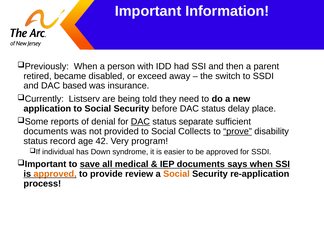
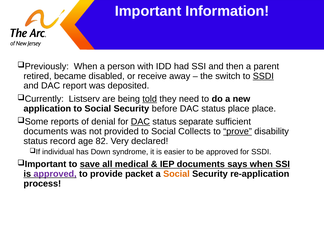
exceed: exceed -> receive
SSDI at (263, 76) underline: none -> present
based: based -> report
insurance: insurance -> deposited
told underline: none -> present
status delay: delay -> place
42: 42 -> 82
program: program -> declared
approved at (55, 174) colour: orange -> purple
review: review -> packet
